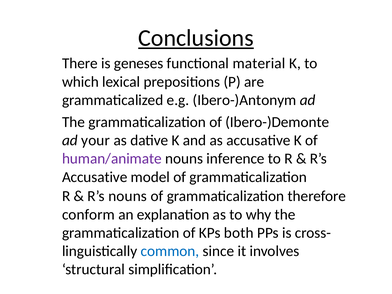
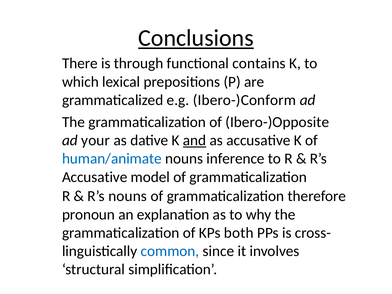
geneses: geneses -> through
material: material -> contains
Ibero-)Antonym: Ibero-)Antonym -> Ibero-)Conform
Ibero-)Demonte: Ibero-)Demonte -> Ibero-)Opposite
and underline: none -> present
human/animate colour: purple -> blue
conform: conform -> pronoun
